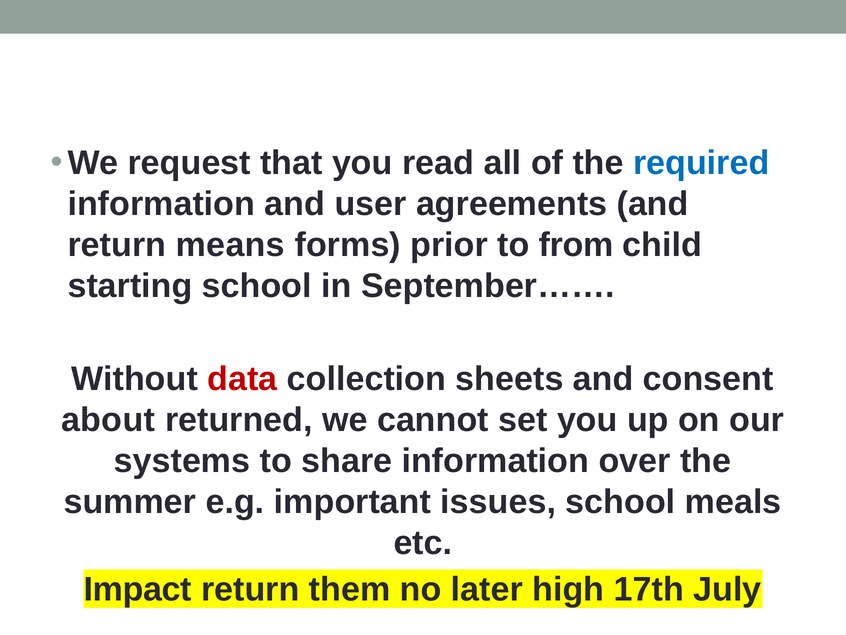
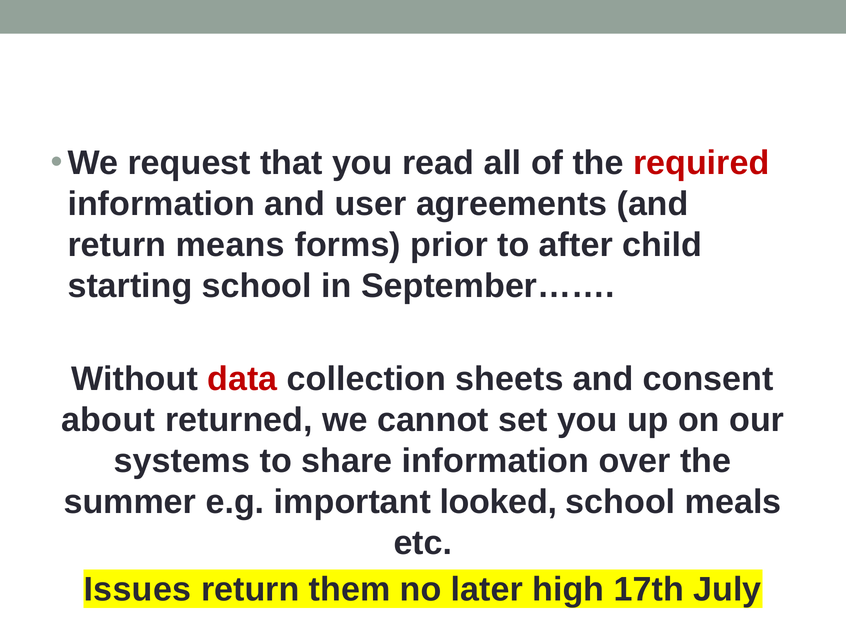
required colour: blue -> red
from: from -> after
issues: issues -> looked
Impact: Impact -> Issues
